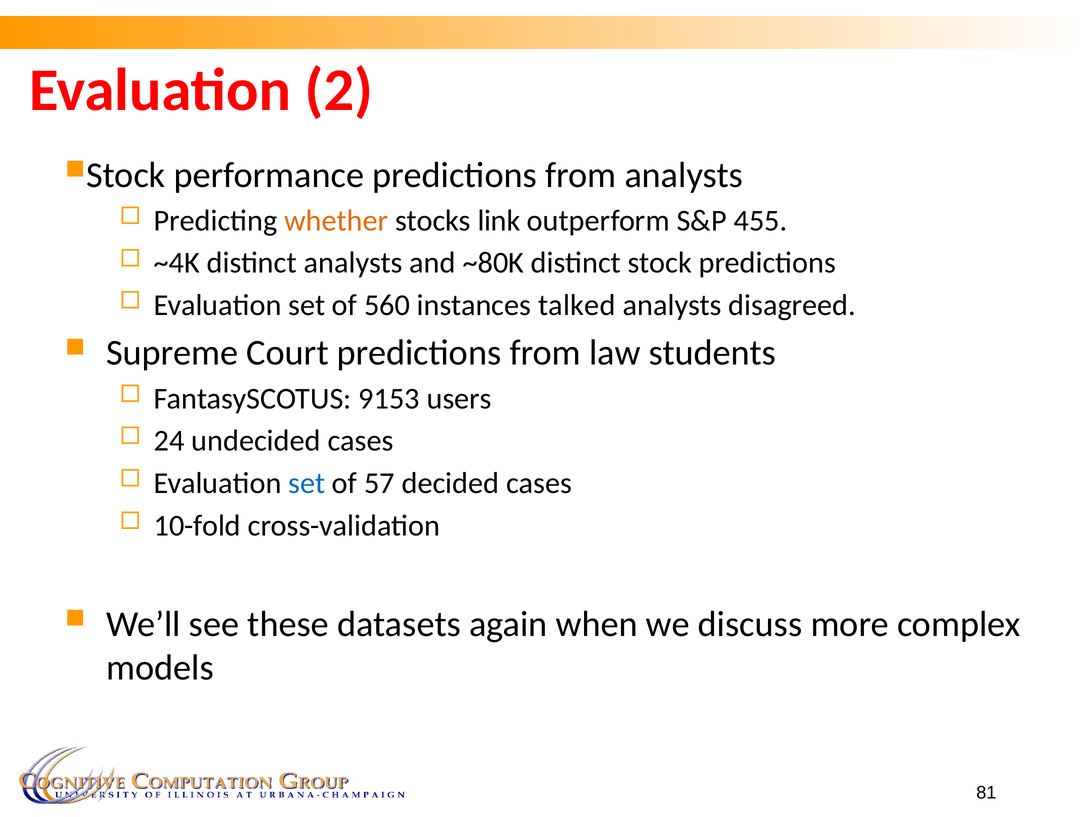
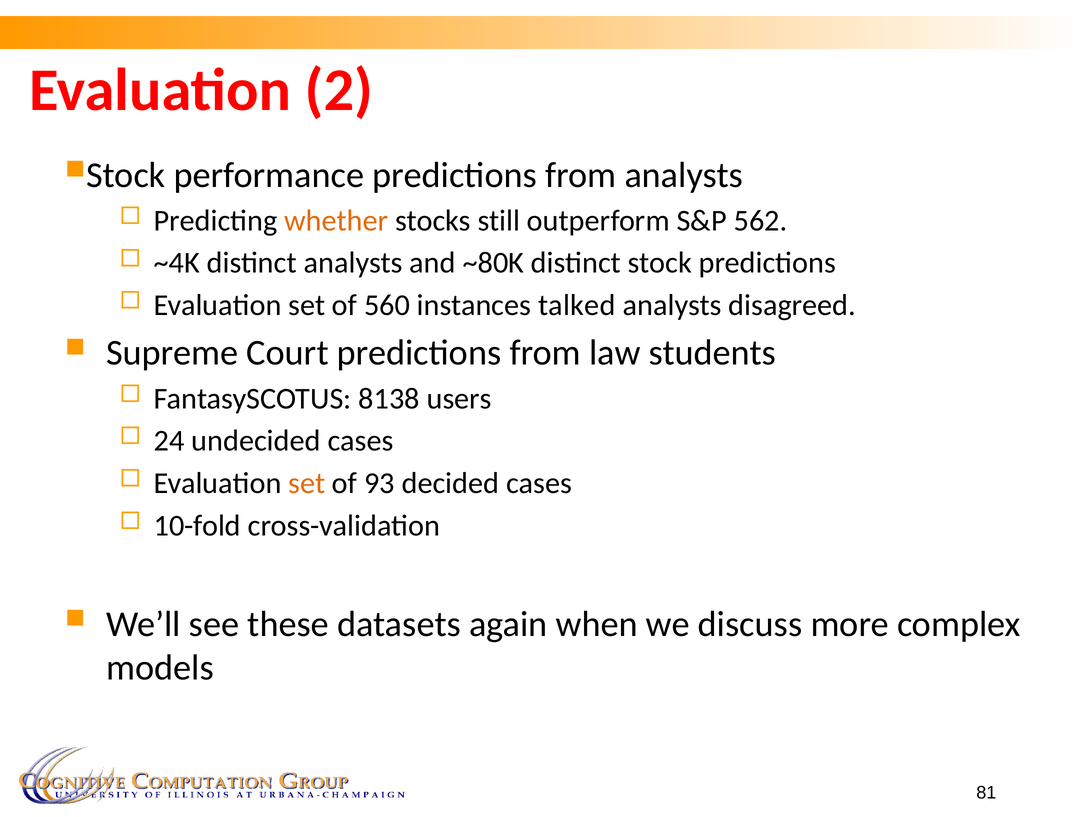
link: link -> still
455: 455 -> 562
9153: 9153 -> 8138
set at (307, 483) colour: blue -> orange
57: 57 -> 93
